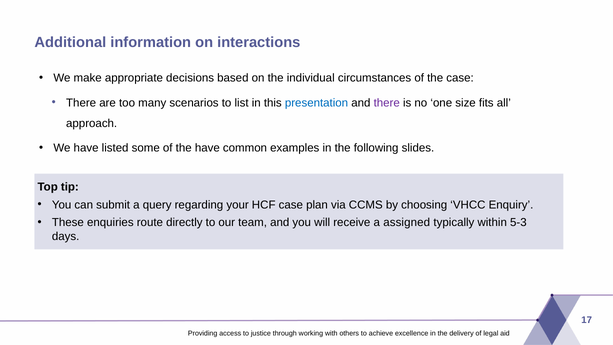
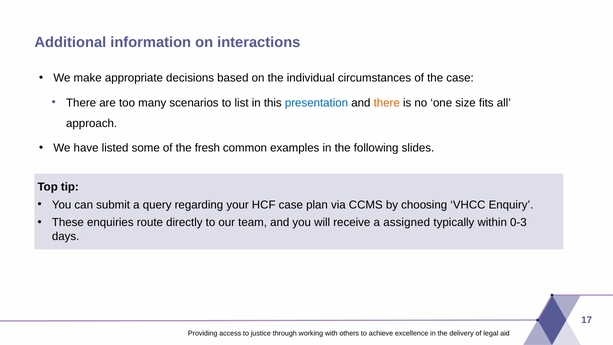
there at (387, 103) colour: purple -> orange
the have: have -> fresh
5-3: 5-3 -> 0-3
